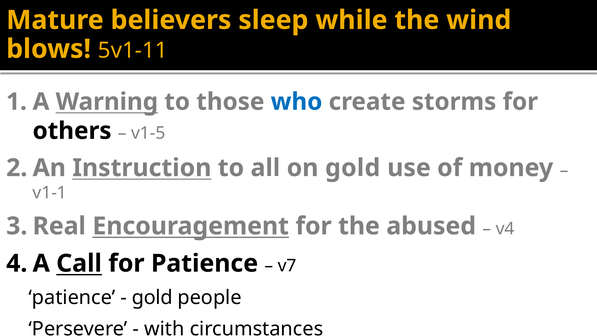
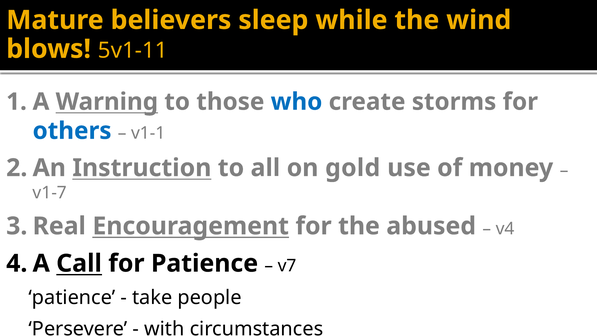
others colour: black -> blue
v1-5: v1-5 -> v1-1
v1-1: v1-1 -> v1-7
gold at (152, 297): gold -> take
